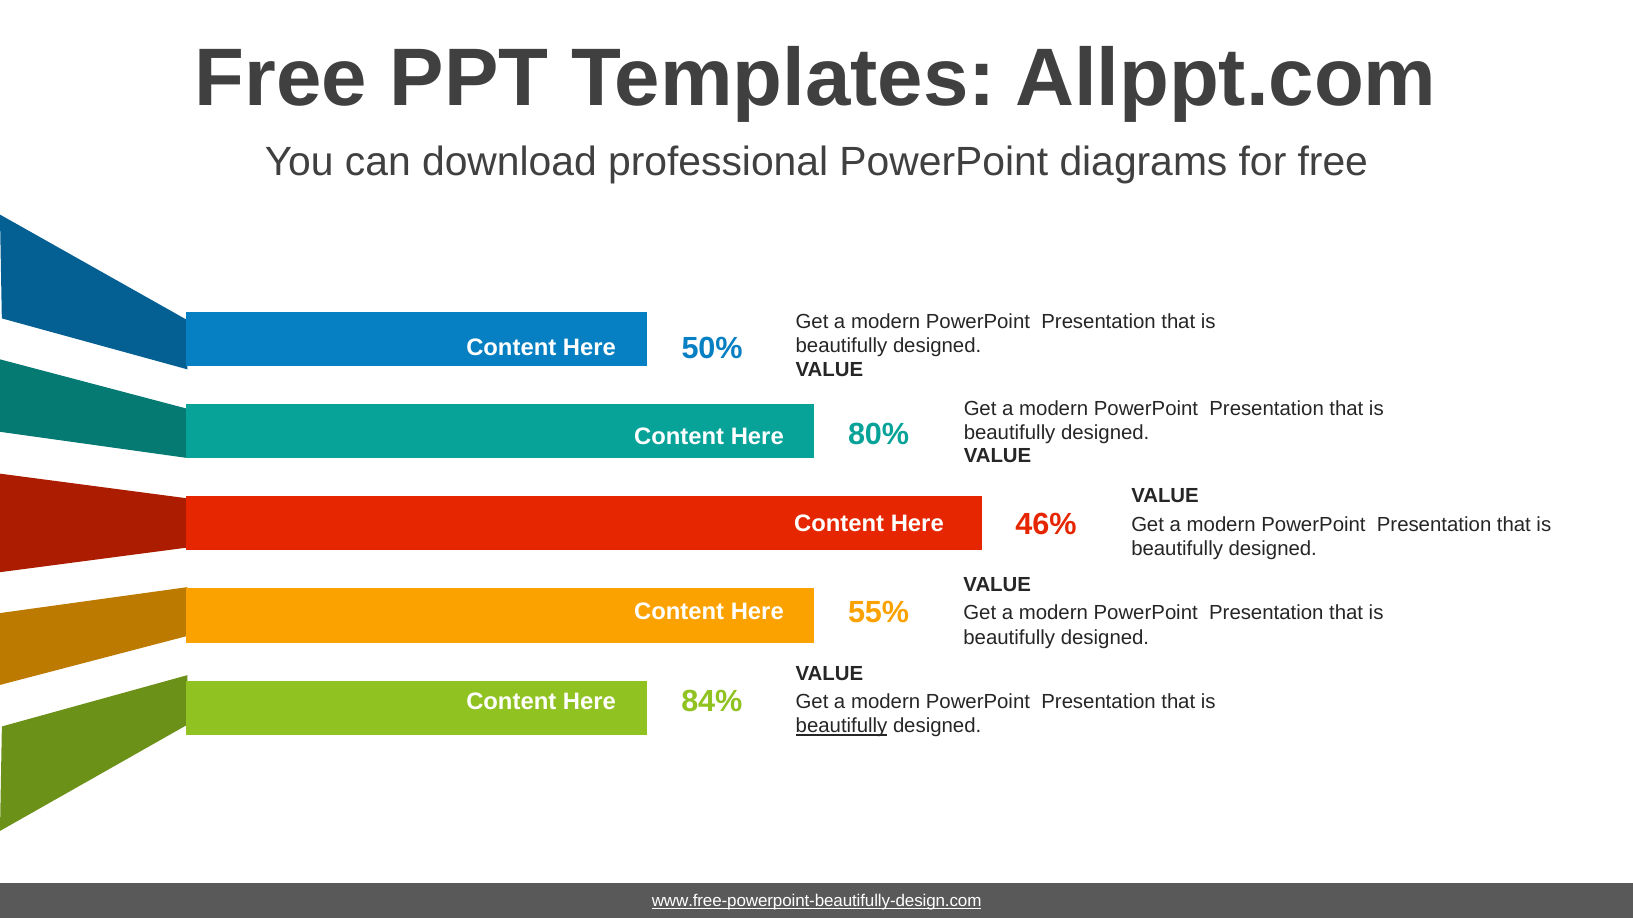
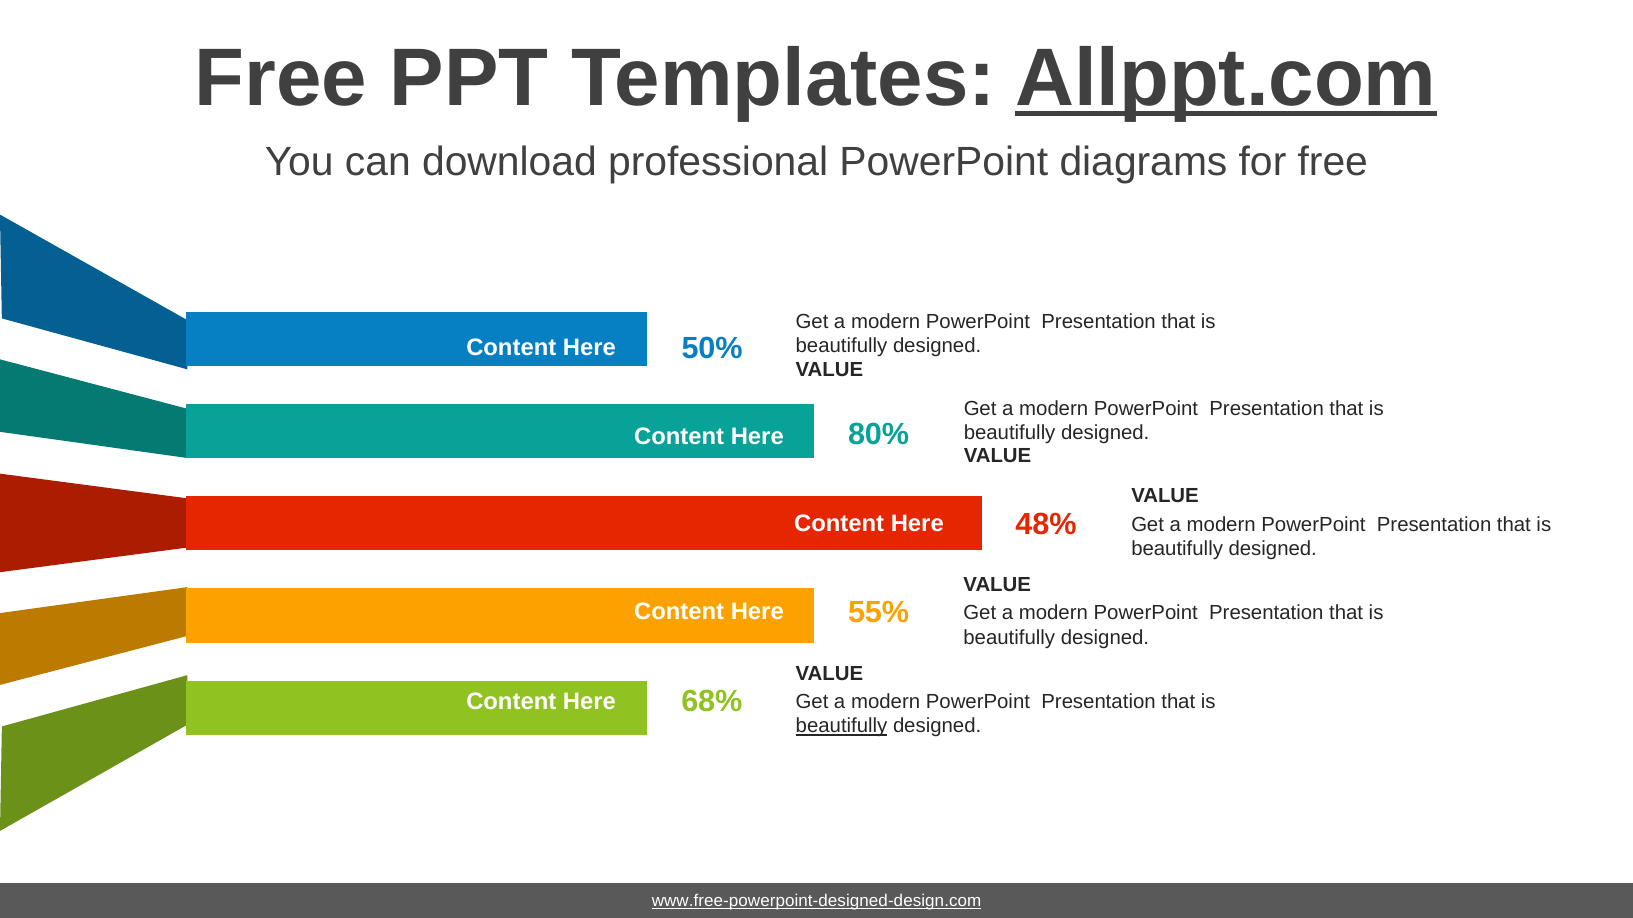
Allppt.com underline: none -> present
46%: 46% -> 48%
84%: 84% -> 68%
www.free-powerpoint-beautifully-design.com: www.free-powerpoint-beautifully-design.com -> www.free-powerpoint-designed-design.com
